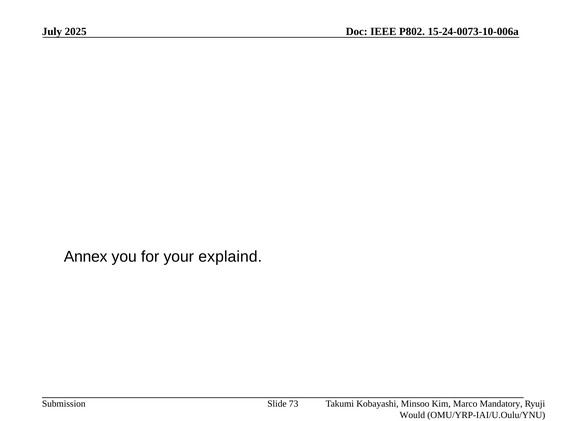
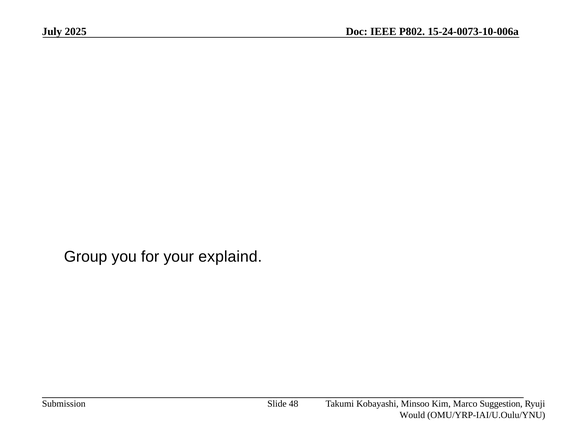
Annex: Annex -> Group
73: 73 -> 48
Mandatory: Mandatory -> Suggestion
